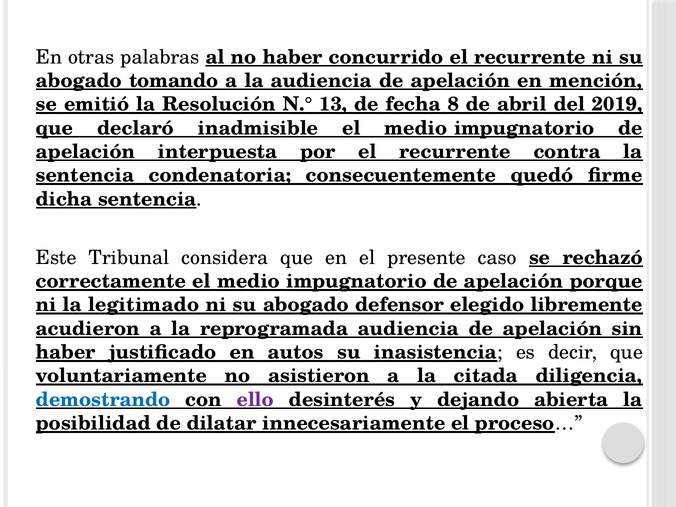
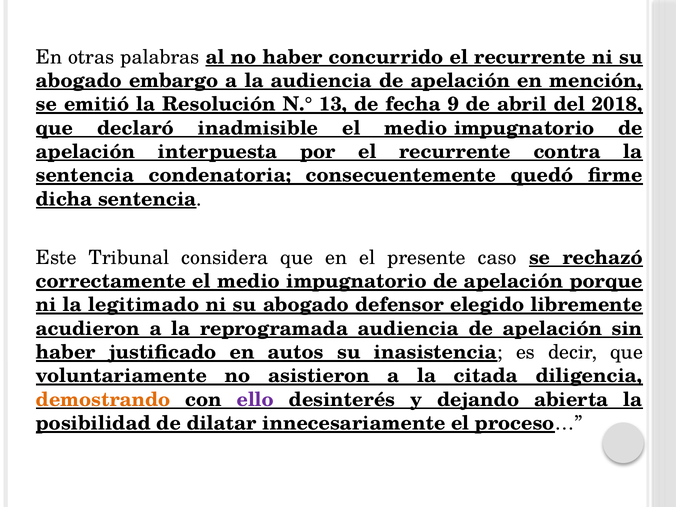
tomando: tomando -> embargo
8: 8 -> 9
2019: 2019 -> 2018
demostrando colour: blue -> orange
